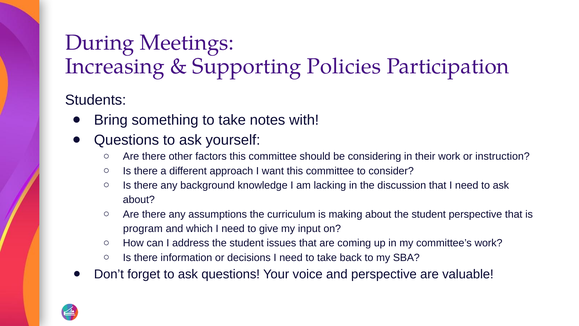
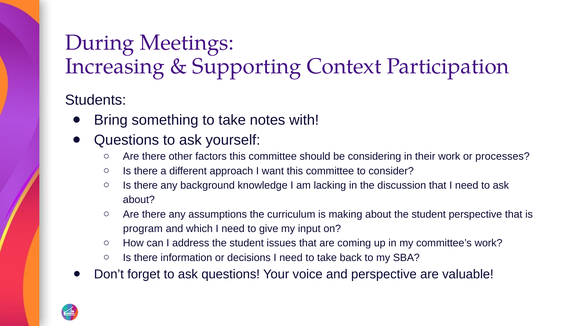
Policies: Policies -> Context
instruction: instruction -> processes
